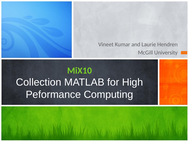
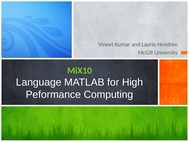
Collection: Collection -> Language
